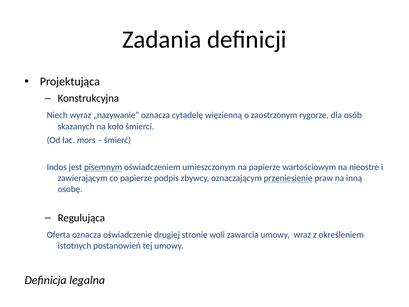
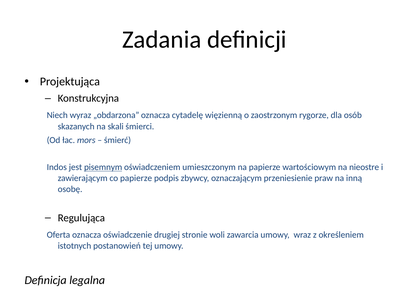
„nazywanie: „nazywanie -> „obdarzona
koło: koło -> skali
przeniesienie underline: present -> none
